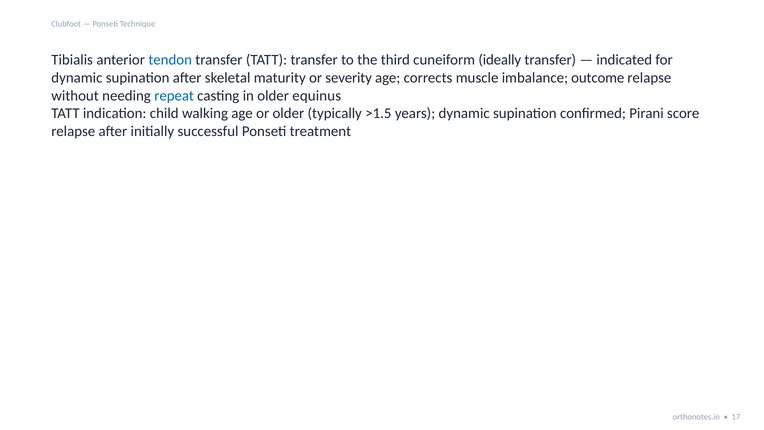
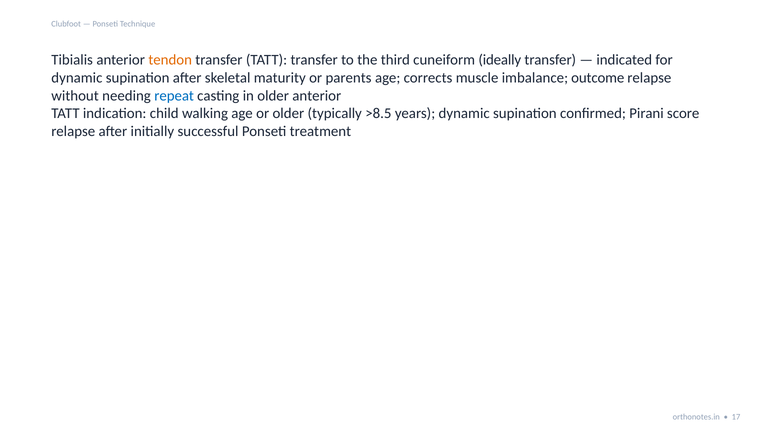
tendon colour: blue -> orange
severity: severity -> parents
older equinus: equinus -> anterior
>1.5: >1.5 -> >8.5
